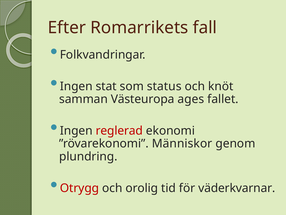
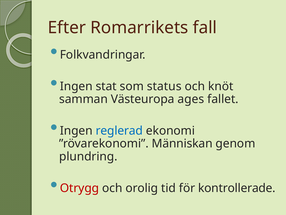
reglerad colour: red -> blue
Människor: Människor -> Människan
väderkvarnar: väderkvarnar -> kontrollerade
